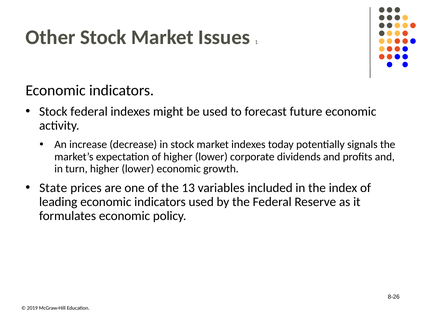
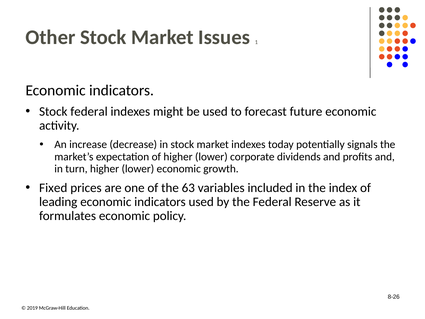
State: State -> Fixed
13: 13 -> 63
